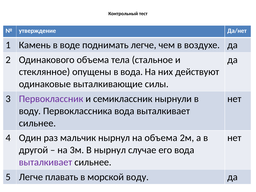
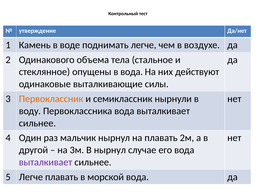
Первоклассник colour: purple -> orange
на объема: объема -> плавать
морской воду: воду -> вода
